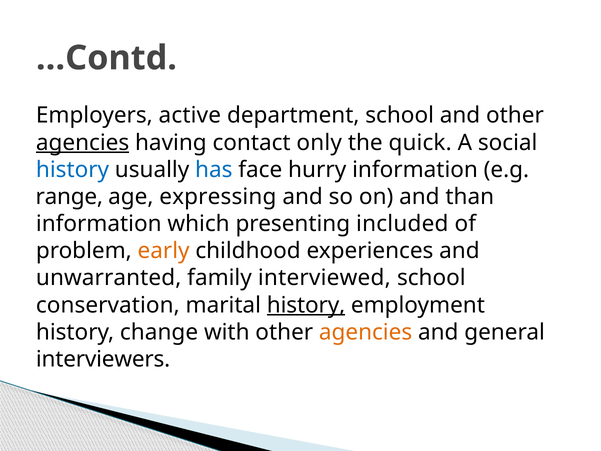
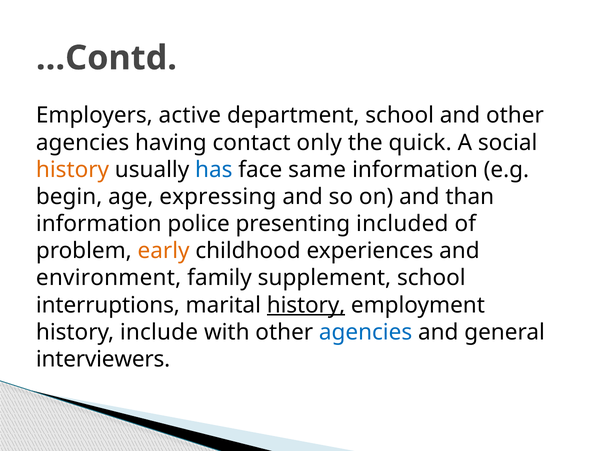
agencies at (83, 143) underline: present -> none
history at (73, 170) colour: blue -> orange
hurry: hurry -> same
range: range -> begin
which: which -> police
unwarranted: unwarranted -> environment
interviewed: interviewed -> supplement
conservation: conservation -> interruptions
change: change -> include
agencies at (366, 332) colour: orange -> blue
